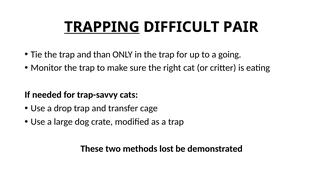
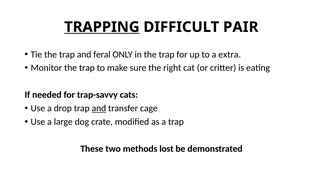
than: than -> feral
going: going -> extra
and at (99, 109) underline: none -> present
